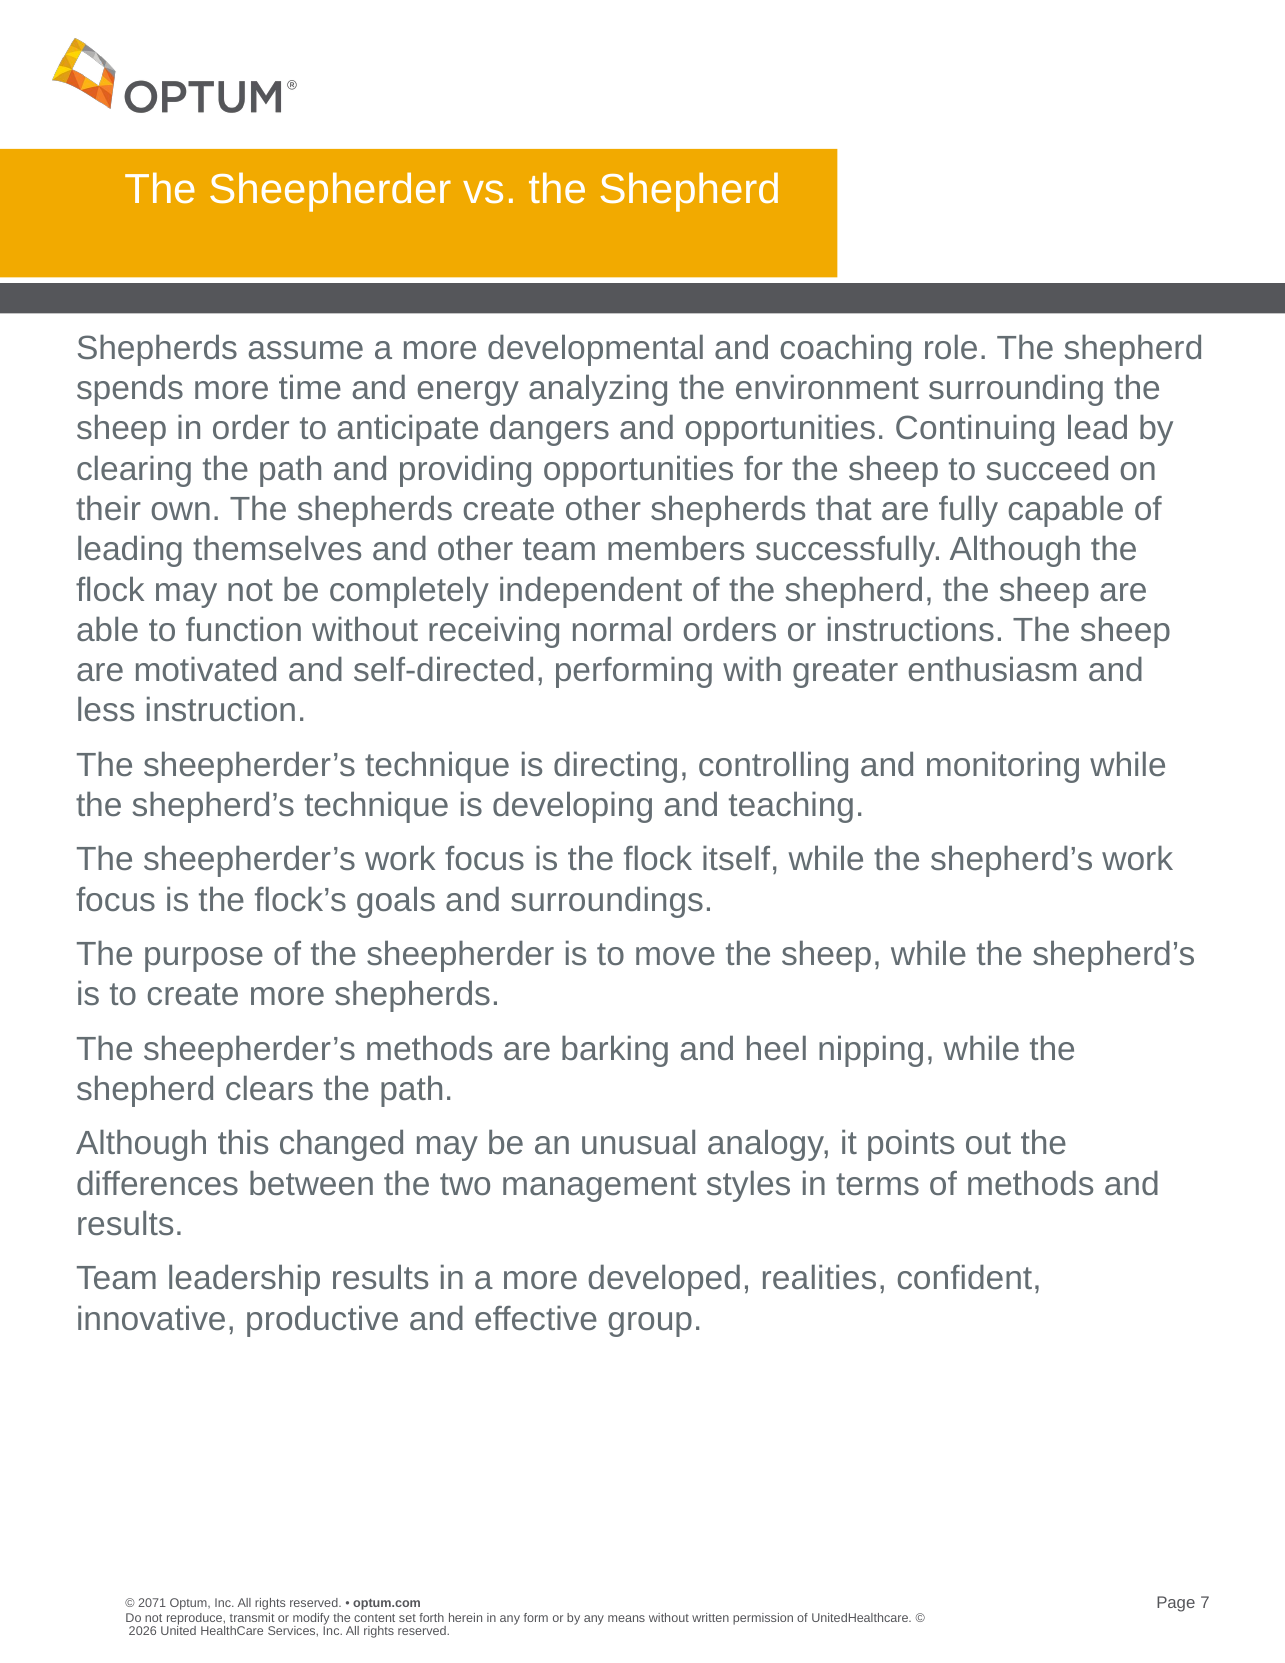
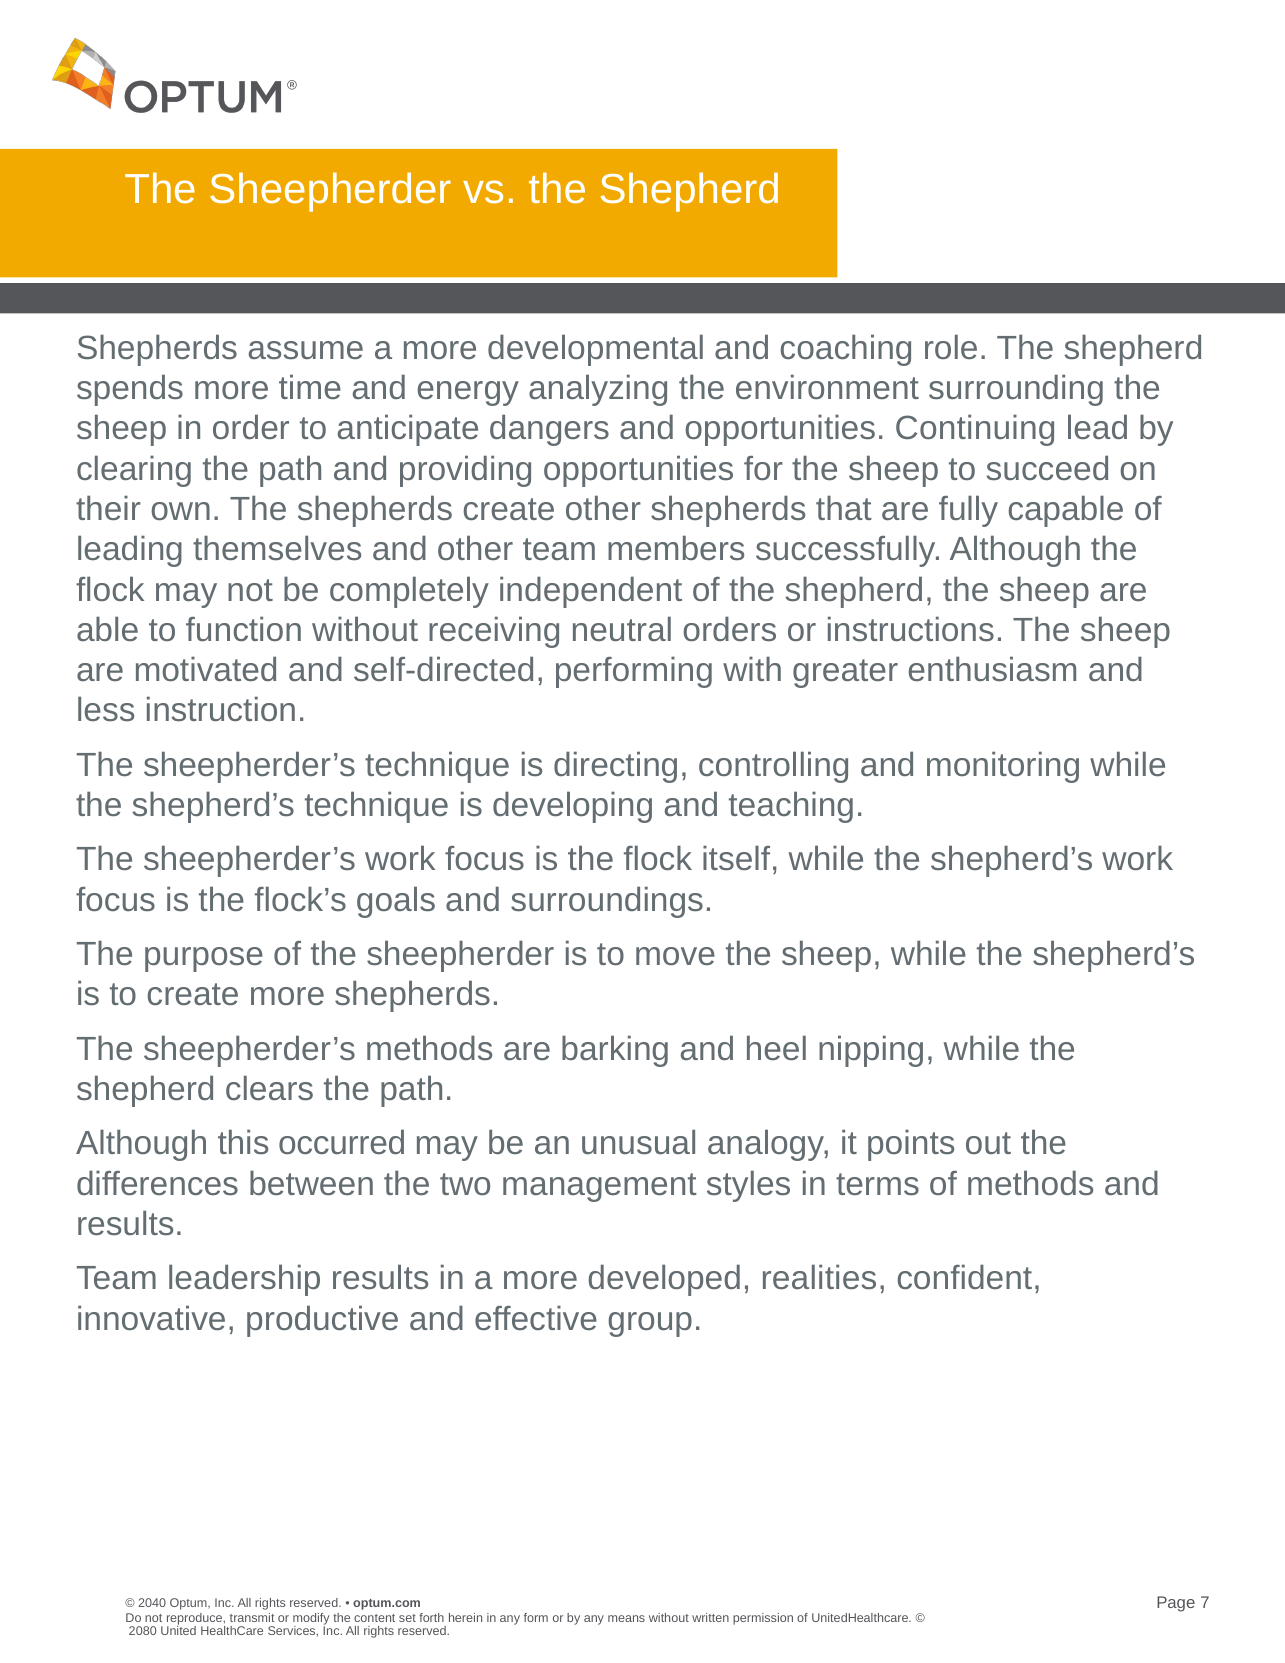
normal: normal -> neutral
changed: changed -> occurred
2071: 2071 -> 2040
2026: 2026 -> 2080
